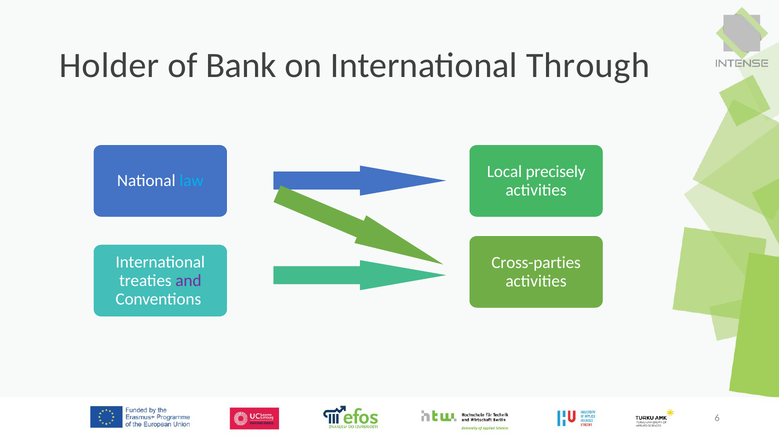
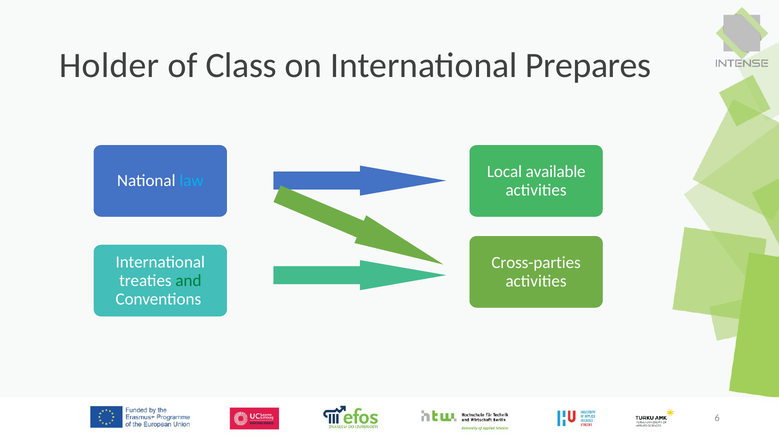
Bank: Bank -> Class
Through: Through -> Prepares
precisely: precisely -> available
and colour: purple -> green
